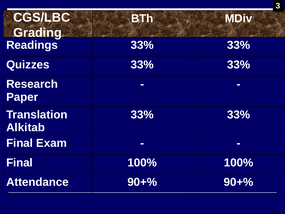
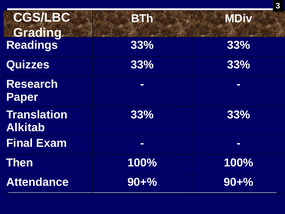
Final at (19, 162): Final -> Then
